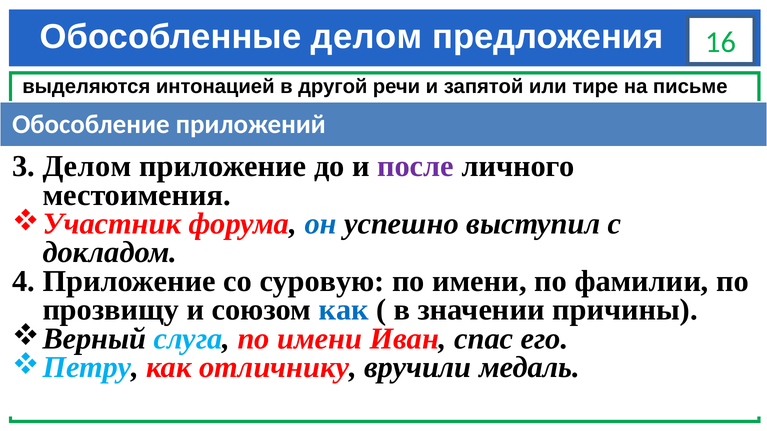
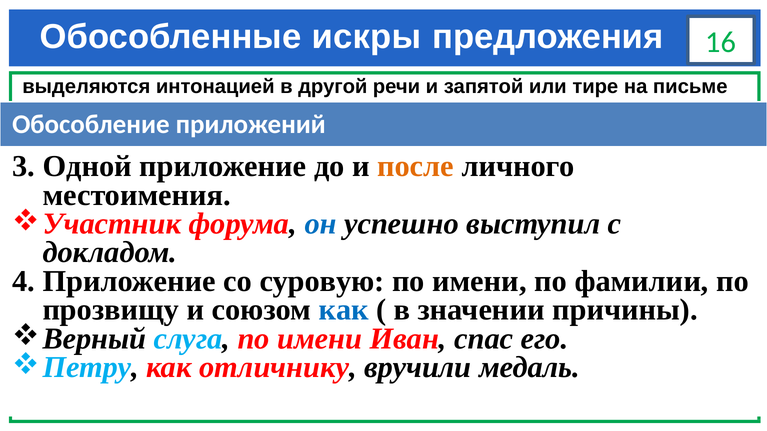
Обособленные делом: делом -> искры
3 Делом: Делом -> Одной
после colour: purple -> orange
